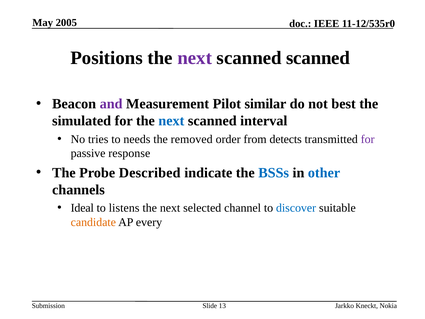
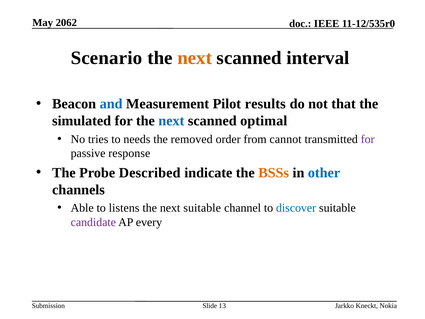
2005: 2005 -> 2062
Positions: Positions -> Scenario
next at (195, 58) colour: purple -> orange
scanned scanned: scanned -> interval
and colour: purple -> blue
similar: similar -> results
best: best -> that
interval: interval -> optimal
detects: detects -> cannot
BSSs colour: blue -> orange
Ideal: Ideal -> Able
next selected: selected -> suitable
candidate colour: orange -> purple
